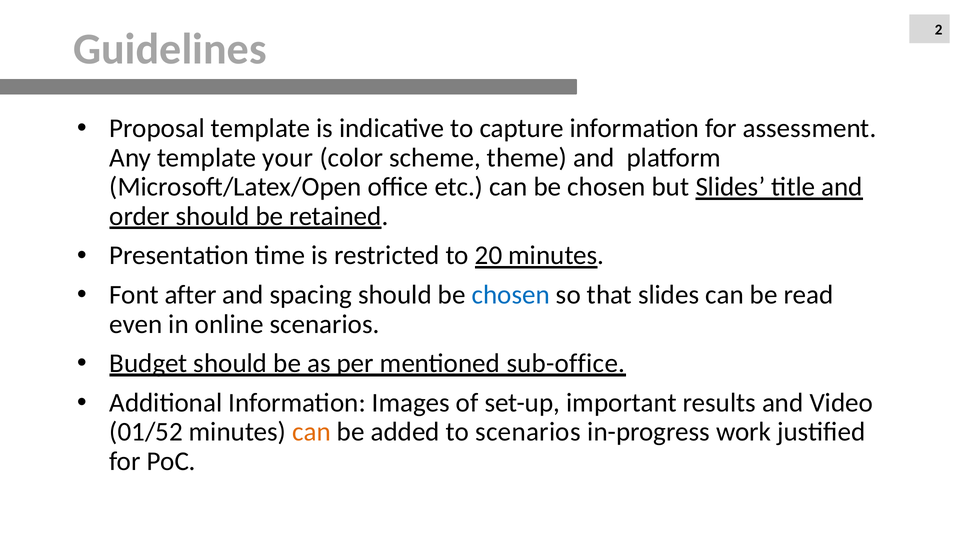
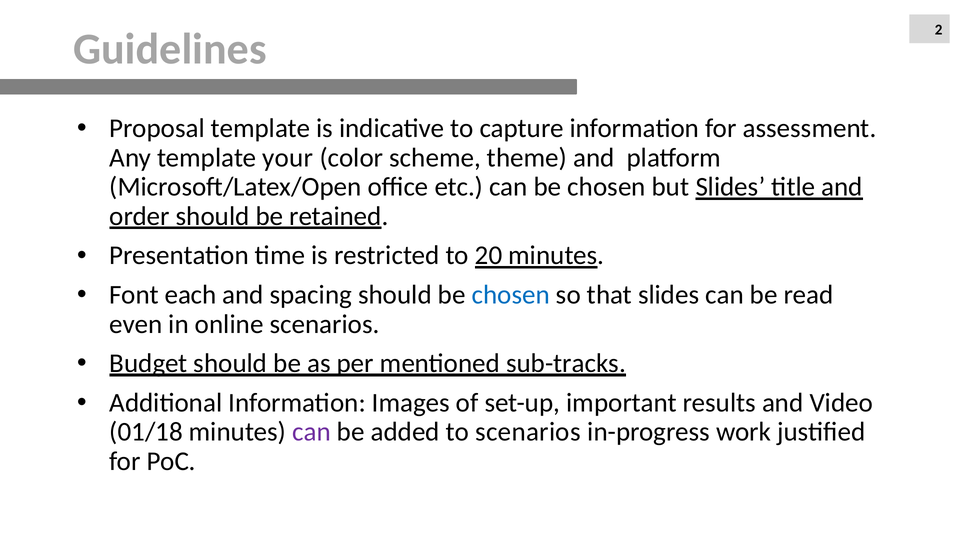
after: after -> each
sub-office: sub-office -> sub-tracks
01/52: 01/52 -> 01/18
can at (312, 432) colour: orange -> purple
